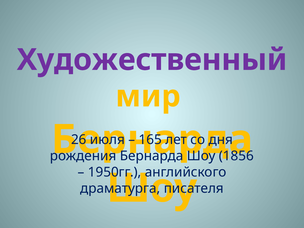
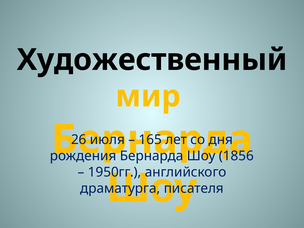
Художественный colour: purple -> black
